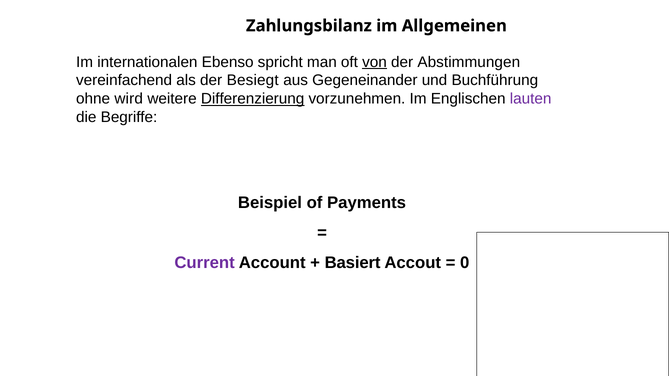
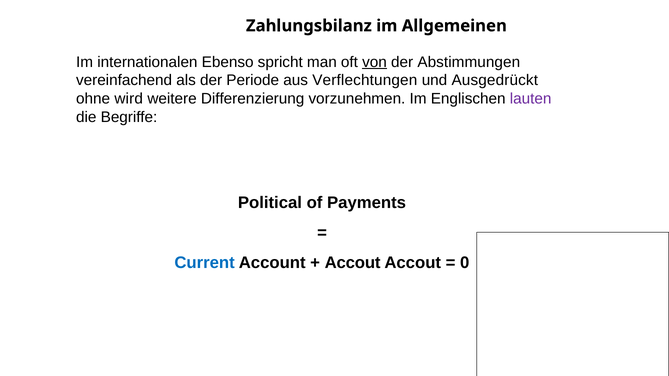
Besiegt: Besiegt -> Periode
Gegeneinander: Gegeneinander -> Verflechtungen
Buchführung: Buchführung -> Ausgedrückt
Differenzierung underline: present -> none
Beispiel: Beispiel -> Political
Current colour: purple -> blue
Basiert at (353, 263): Basiert -> Accout
